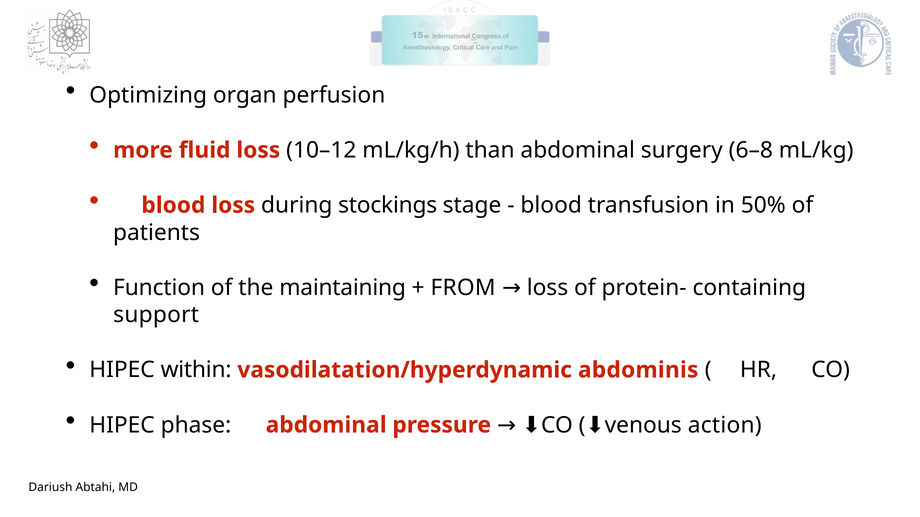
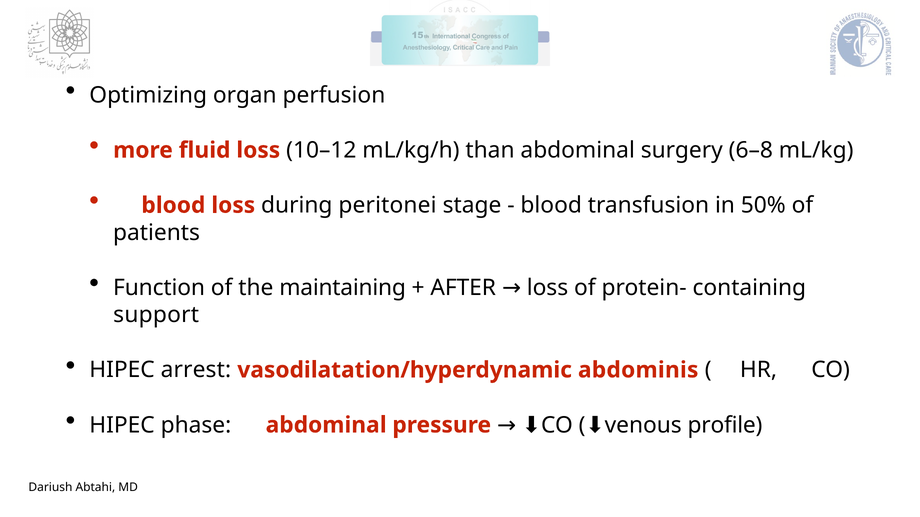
stockings: stockings -> peritonei
FROM: FROM -> AFTER
within: within -> arrest
action: action -> profile
